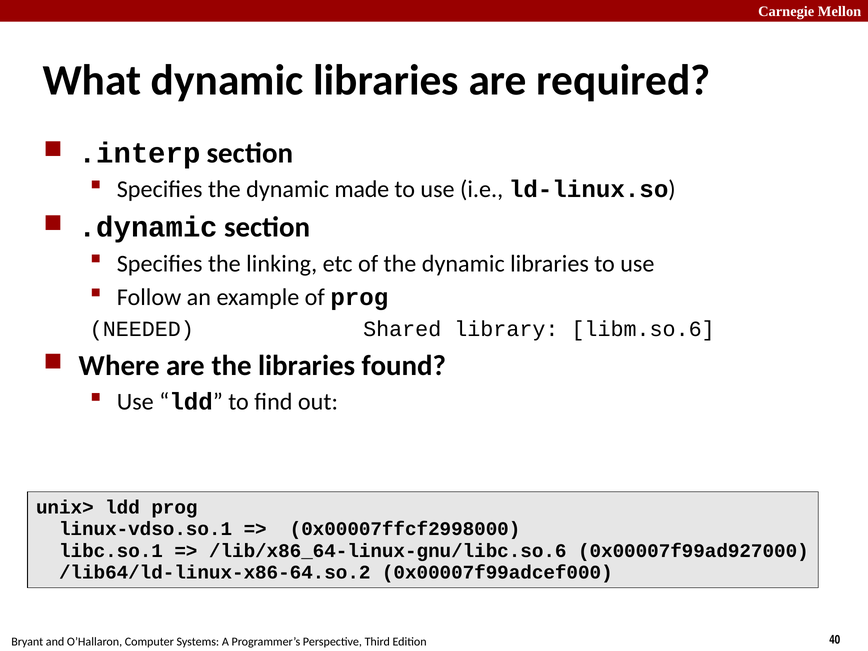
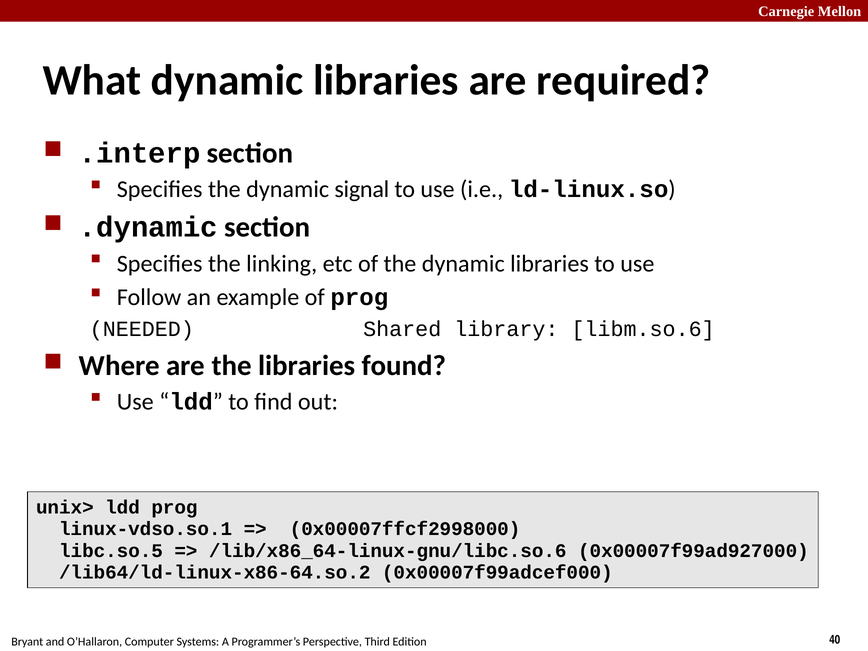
made: made -> signal
libc.so.1: libc.so.1 -> libc.so.5
